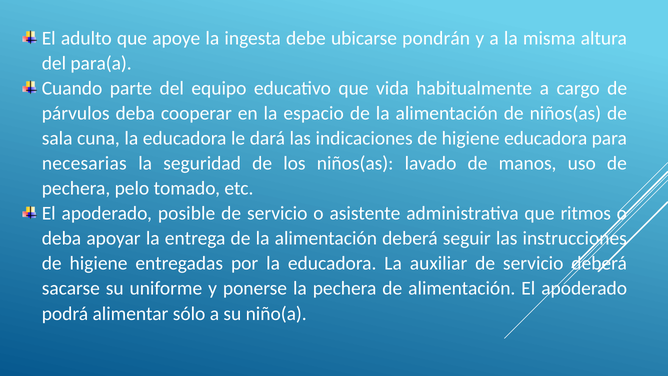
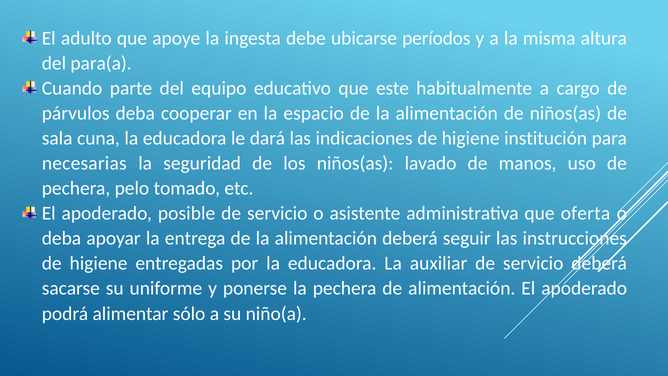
pondrán: pondrán -> períodos
vida: vida -> este
higiene educadora: educadora -> institución
ritmos: ritmos -> oferta
